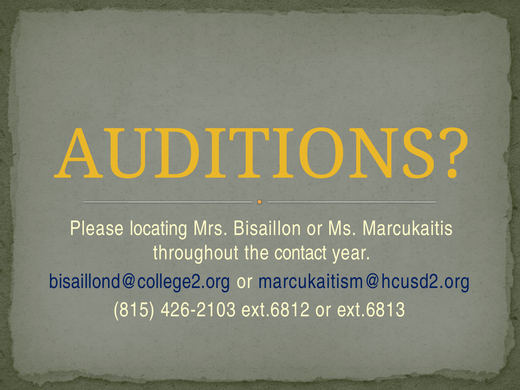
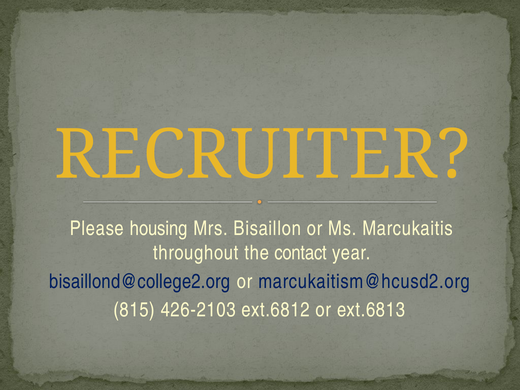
AUDITIONS: AUDITIONS -> RECRUITER
locating: locating -> housing
